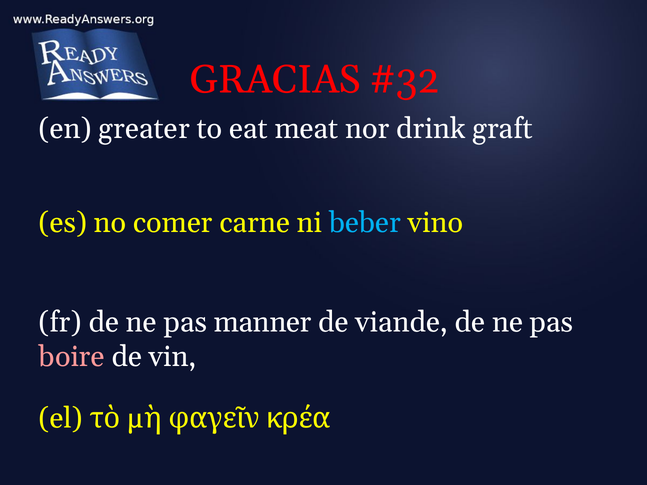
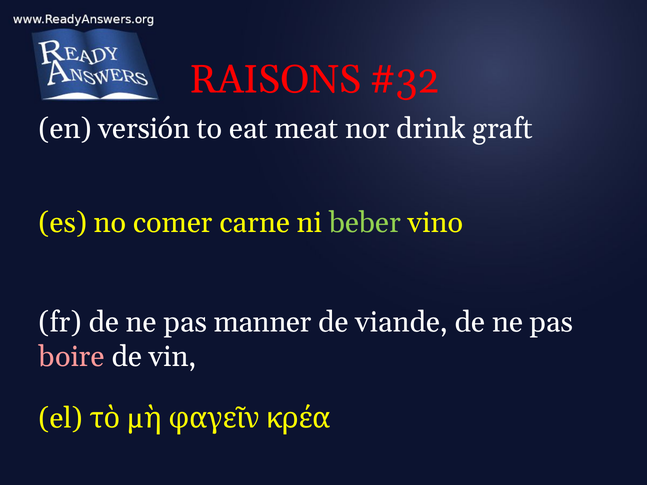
GRACIAS: GRACIAS -> RAISONS
greater: greater -> versión
beber colour: light blue -> light green
